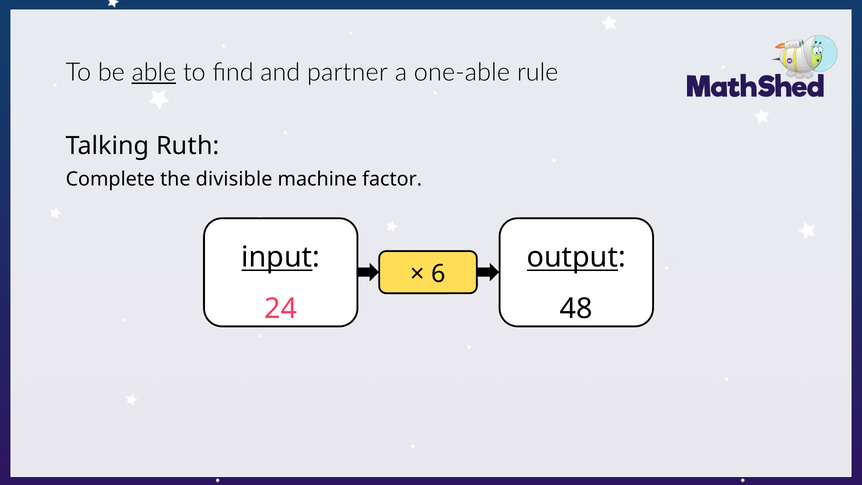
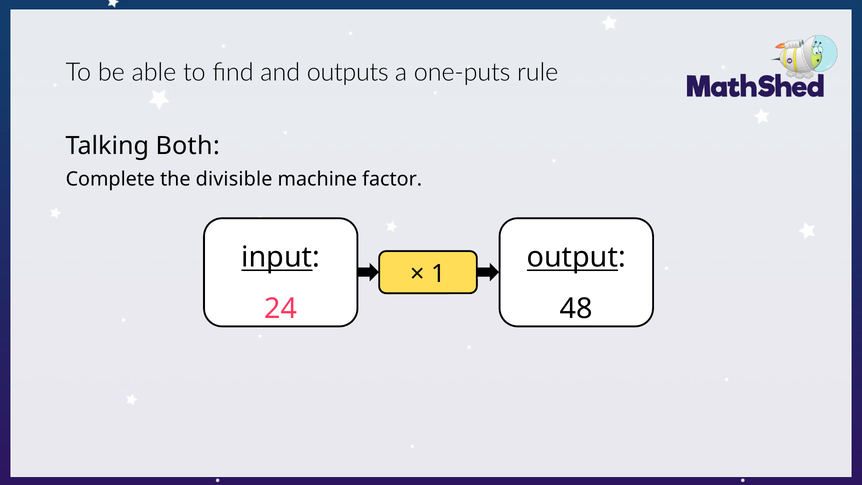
able underline: present -> none
partner: partner -> outputs
one-able: one-able -> one-puts
Ruth: Ruth -> Both
6: 6 -> 1
